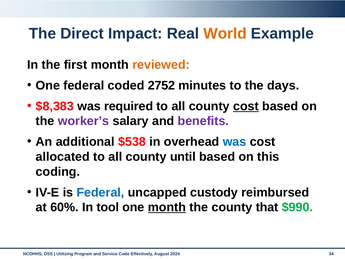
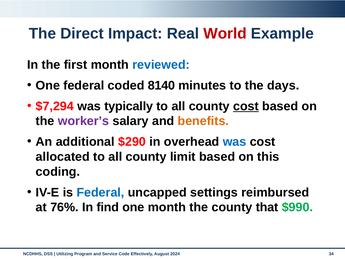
World colour: orange -> red
reviewed colour: orange -> blue
2752: 2752 -> 8140
$8,383: $8,383 -> $7,294
required: required -> typically
benefits colour: purple -> orange
$538: $538 -> $290
until: until -> limit
custody: custody -> settings
60%: 60% -> 76%
tool: tool -> find
month at (167, 207) underline: present -> none
